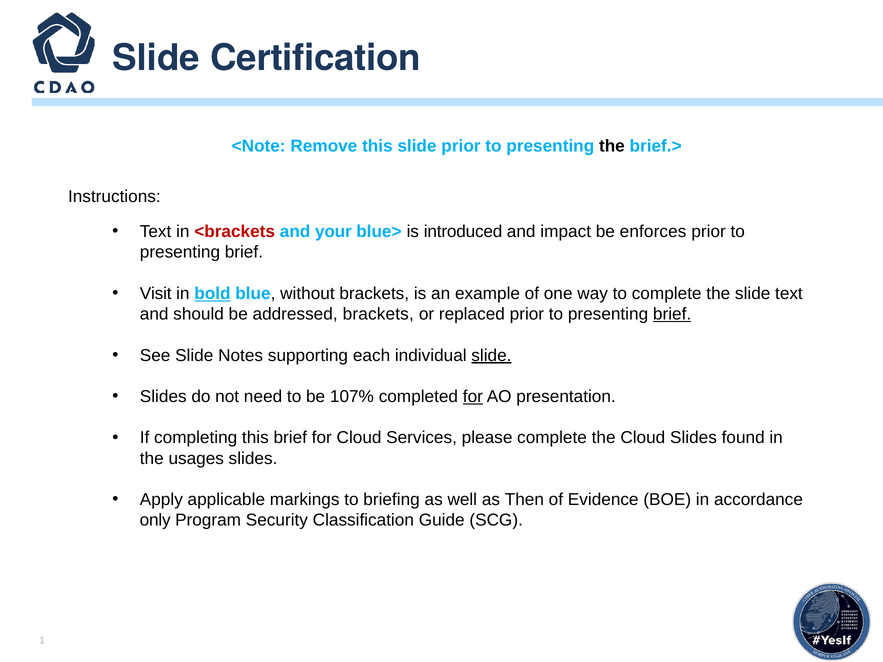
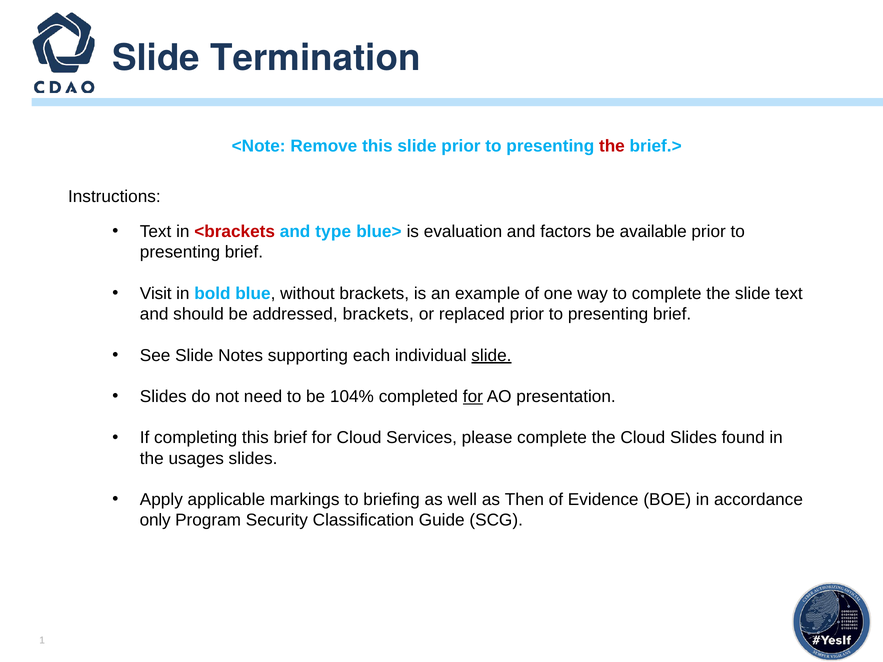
Certification: Certification -> Termination
the at (612, 146) colour: black -> red
your: your -> type
introduced: introduced -> evaluation
impact: impact -> factors
enforces: enforces -> available
bold underline: present -> none
brief at (672, 314) underline: present -> none
107%: 107% -> 104%
